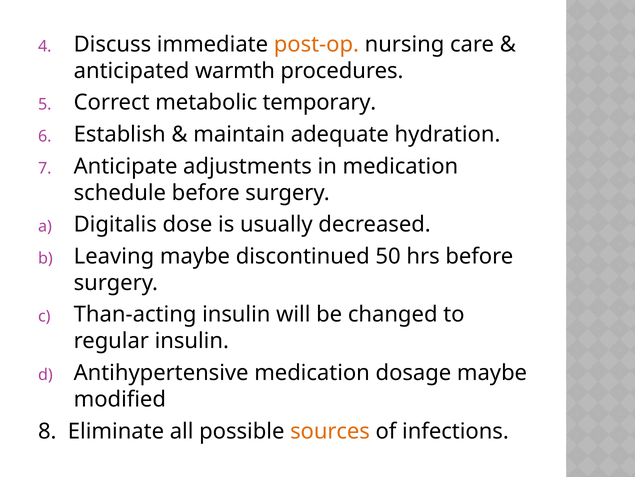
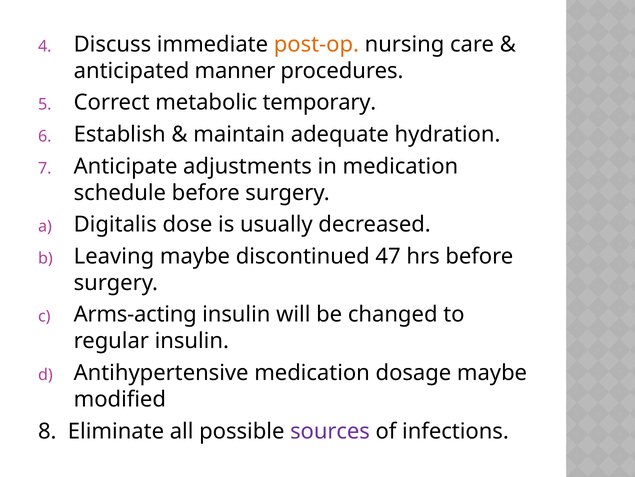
warmth: warmth -> manner
50: 50 -> 47
Than-acting: Than-acting -> Arms-acting
sources colour: orange -> purple
